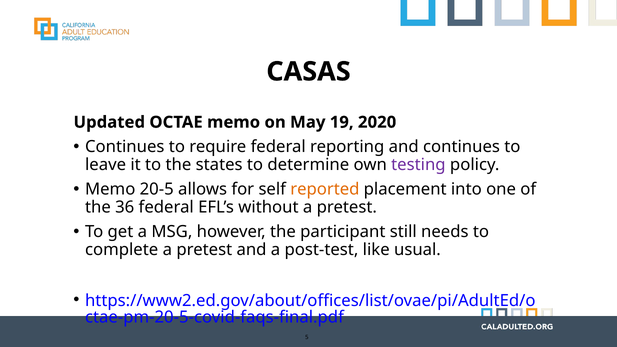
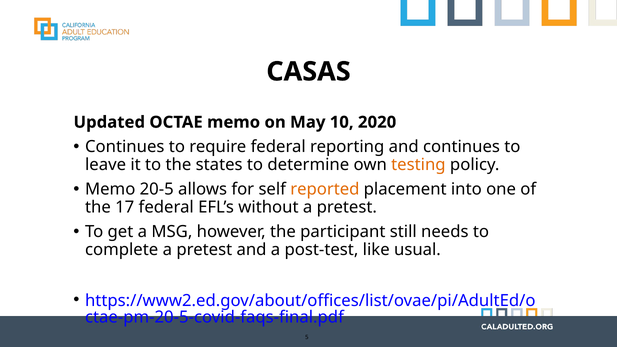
19: 19 -> 10
testing colour: purple -> orange
36: 36 -> 17
